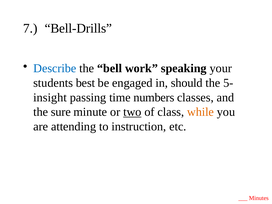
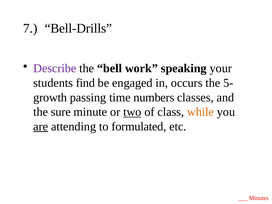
Describe colour: blue -> purple
best: best -> find
should: should -> occurs
insight: insight -> growth
are underline: none -> present
instruction: instruction -> formulated
